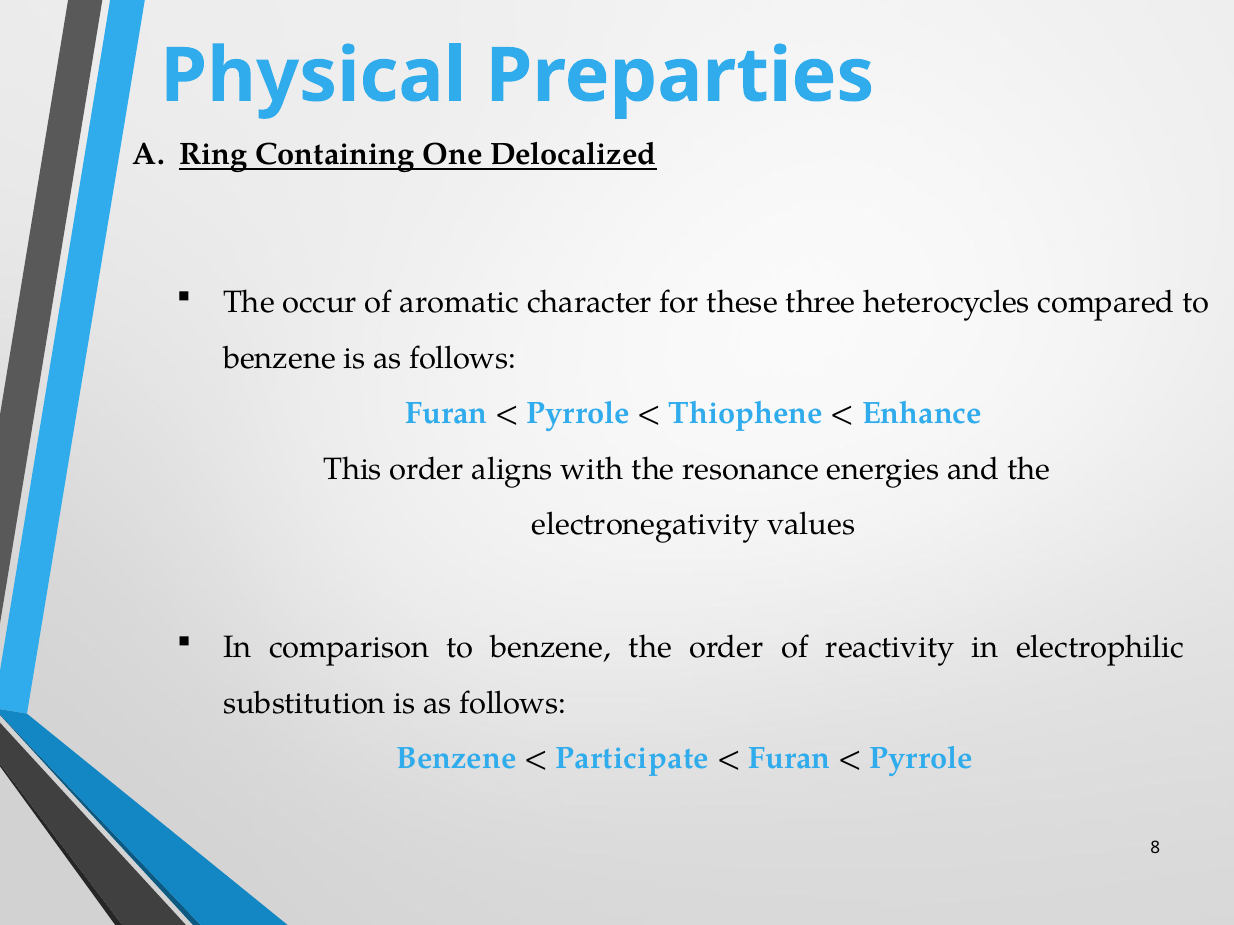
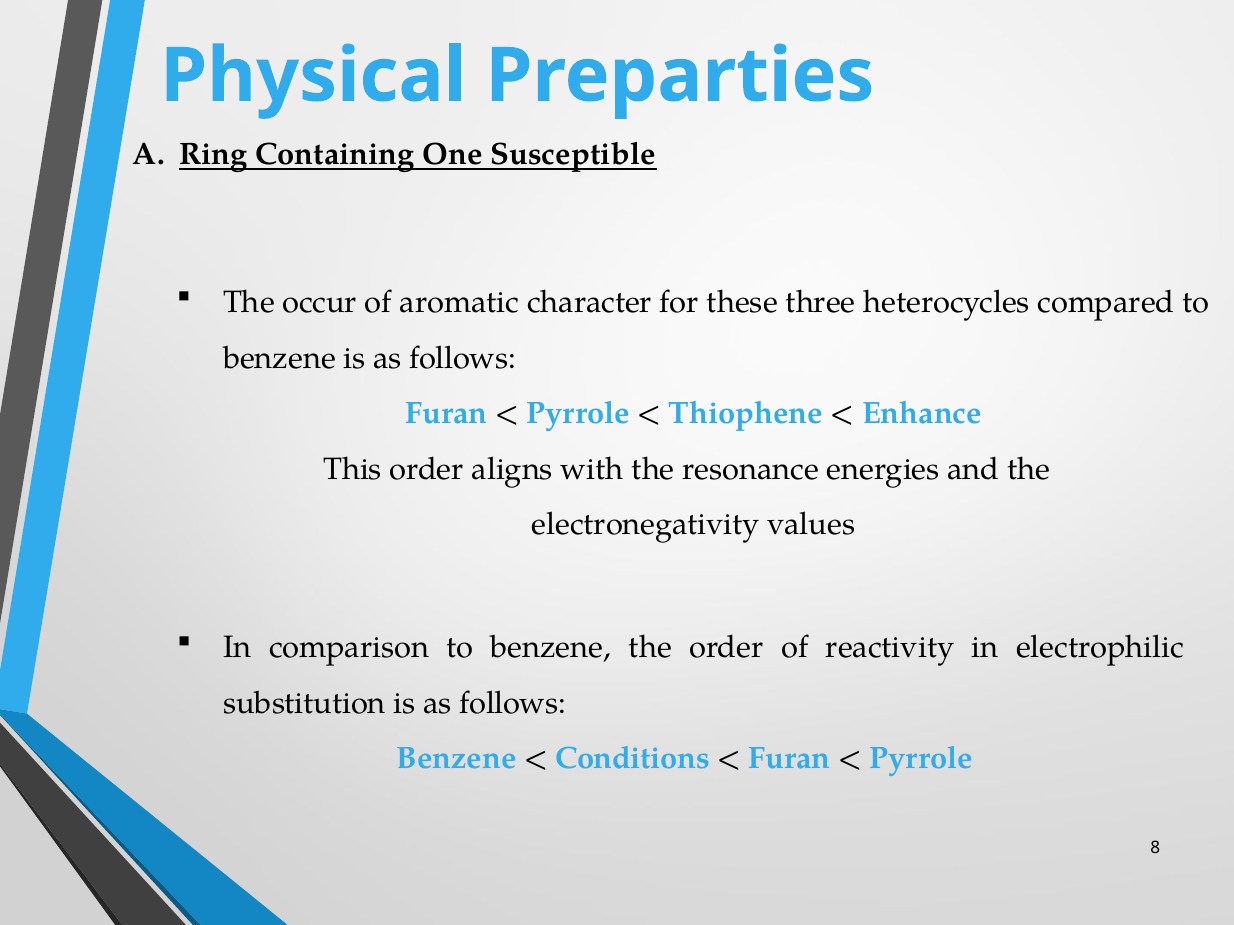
Delocalized: Delocalized -> Susceptible
Participate: Participate -> Conditions
